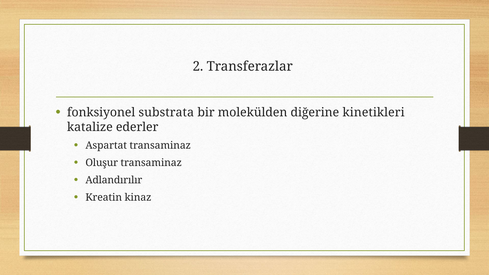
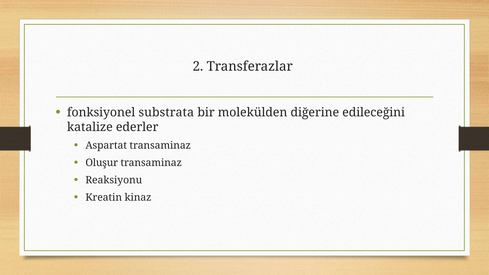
kinetikleri: kinetikleri -> edileceğini
Adlandırılır: Adlandırılır -> Reaksiyonu
